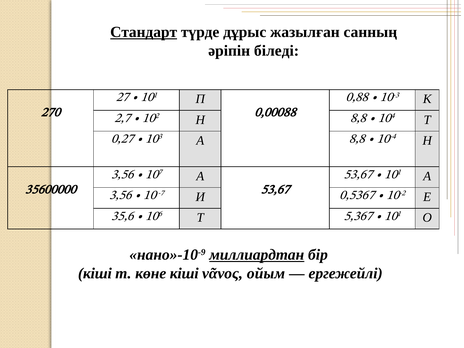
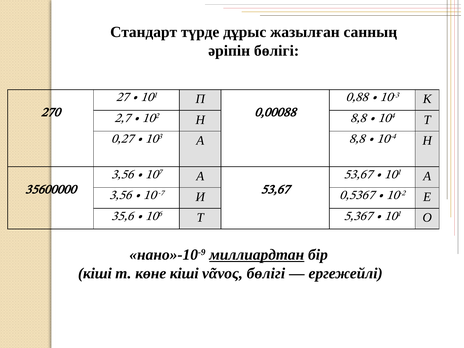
Стандарт underline: present -> none
әріпін біледі: біледі -> бөлігі
νᾶνος ойым: ойым -> бөлігі
